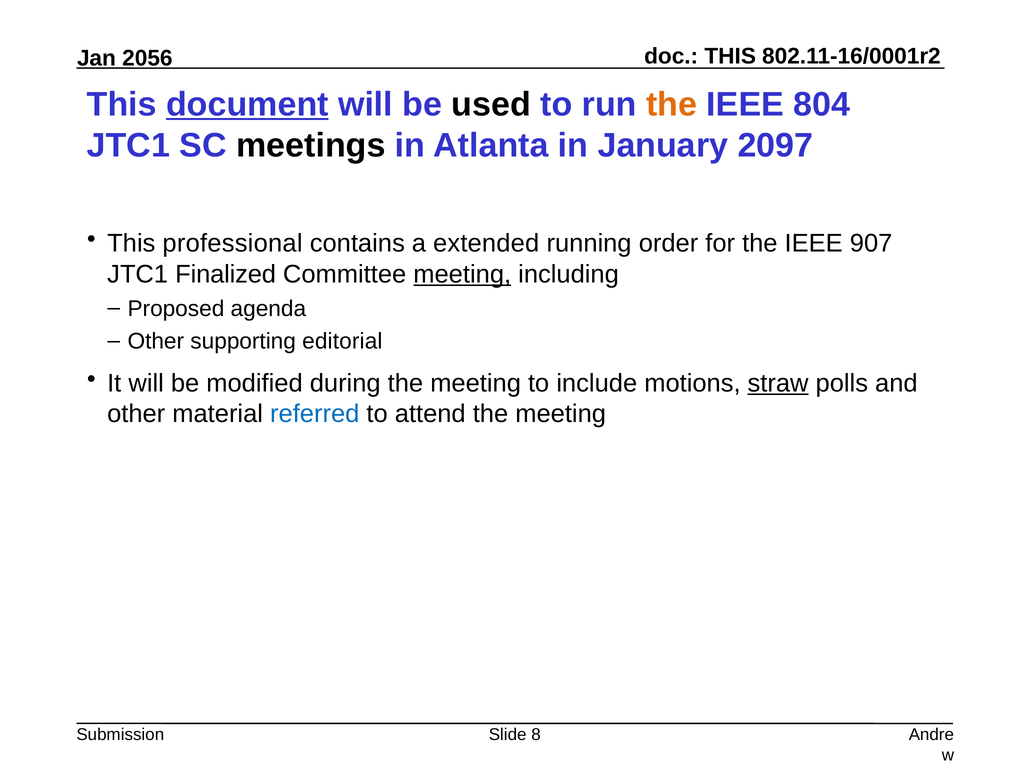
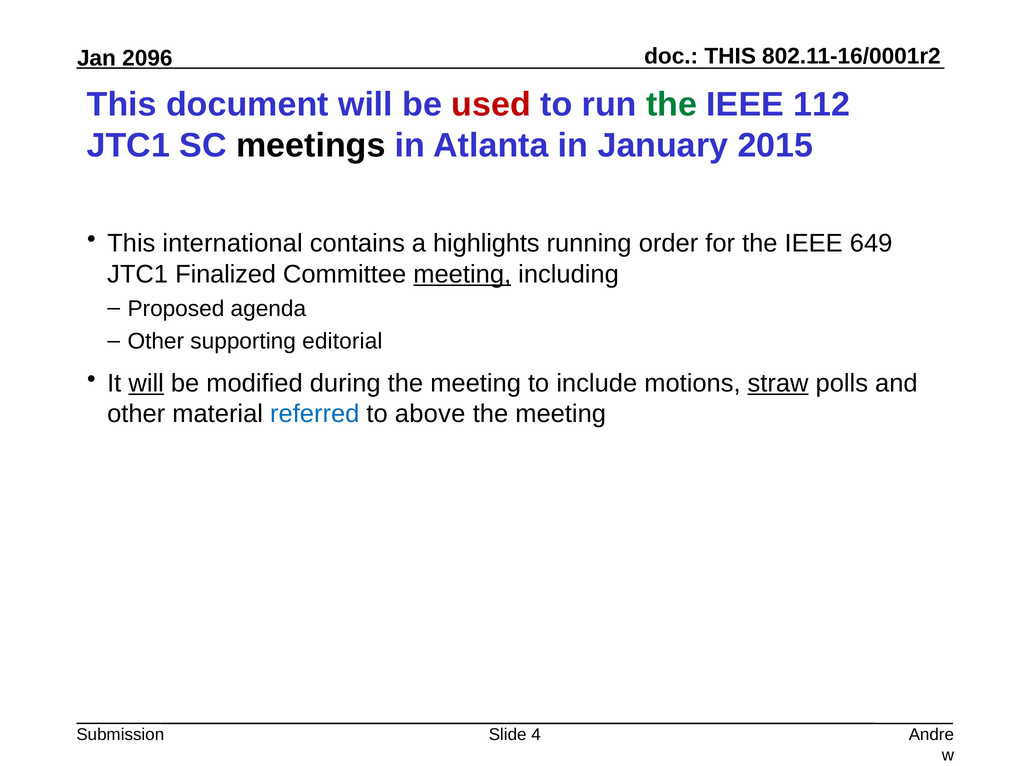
2056: 2056 -> 2096
document underline: present -> none
used colour: black -> red
the at (672, 105) colour: orange -> green
804: 804 -> 112
2097: 2097 -> 2015
professional: professional -> international
extended: extended -> highlights
907: 907 -> 649
will at (146, 383) underline: none -> present
attend: attend -> above
8: 8 -> 4
